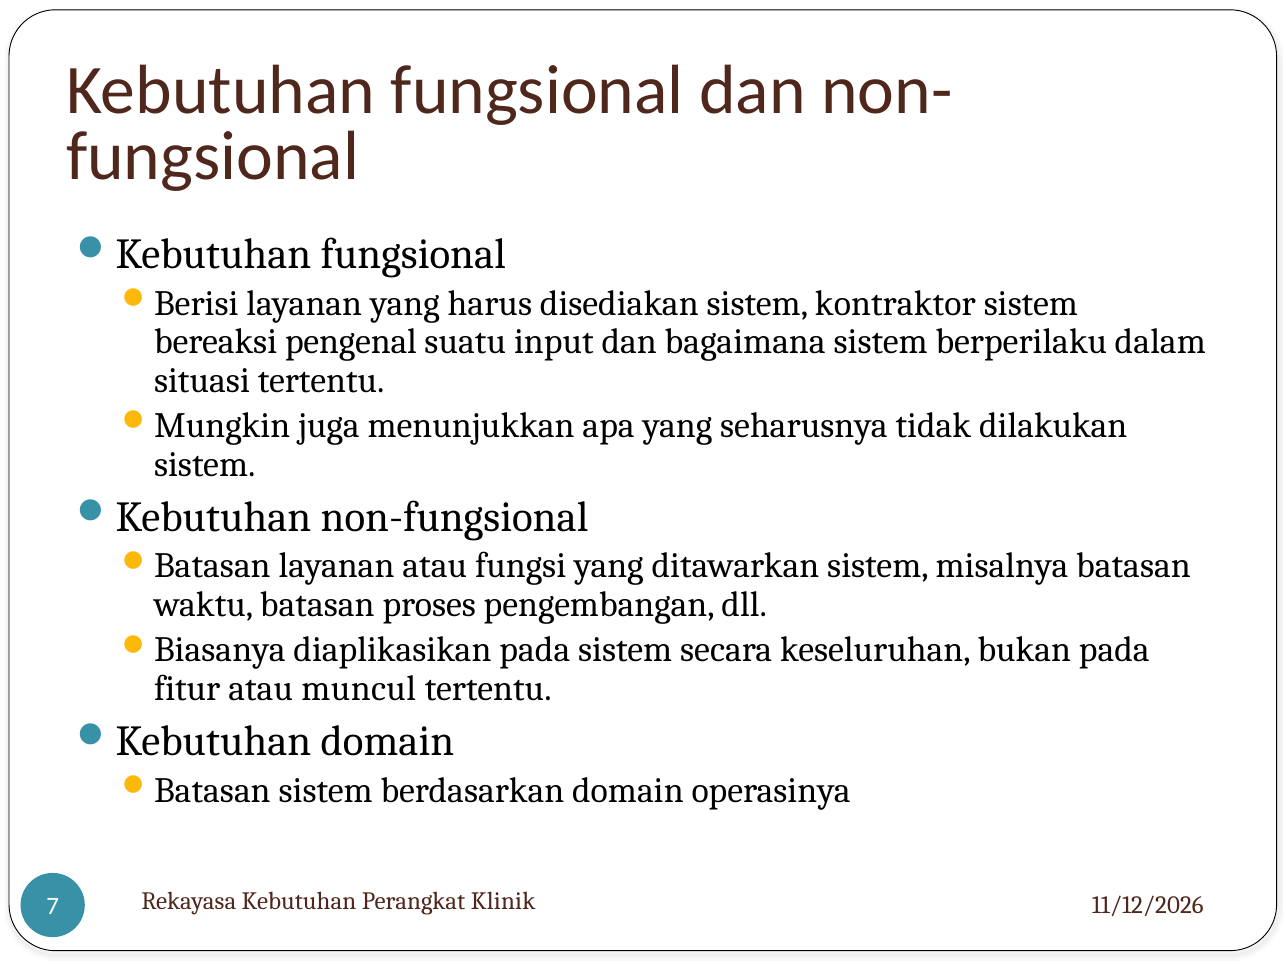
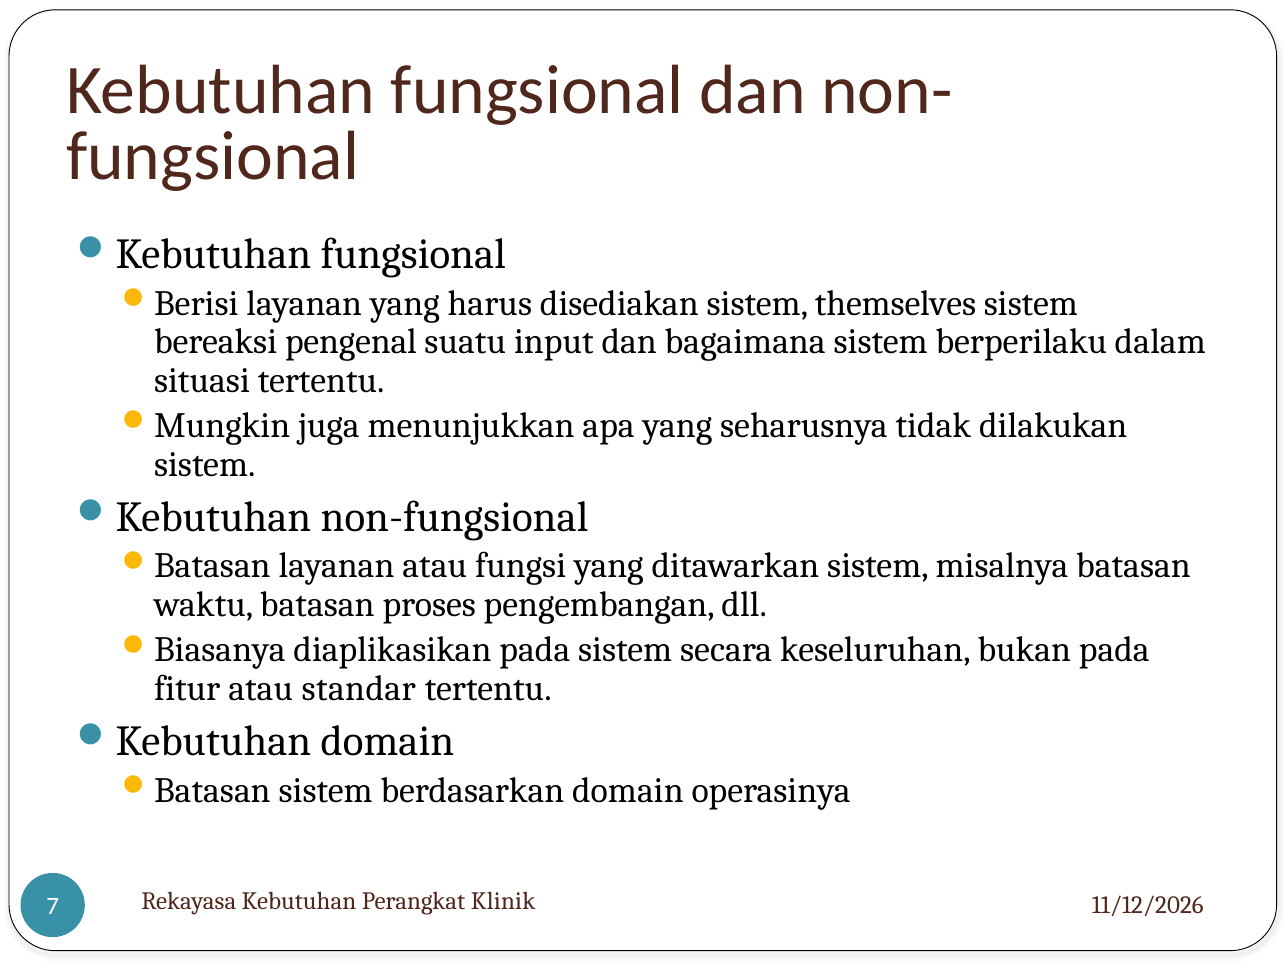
kontraktor: kontraktor -> themselves
muncul: muncul -> standar
